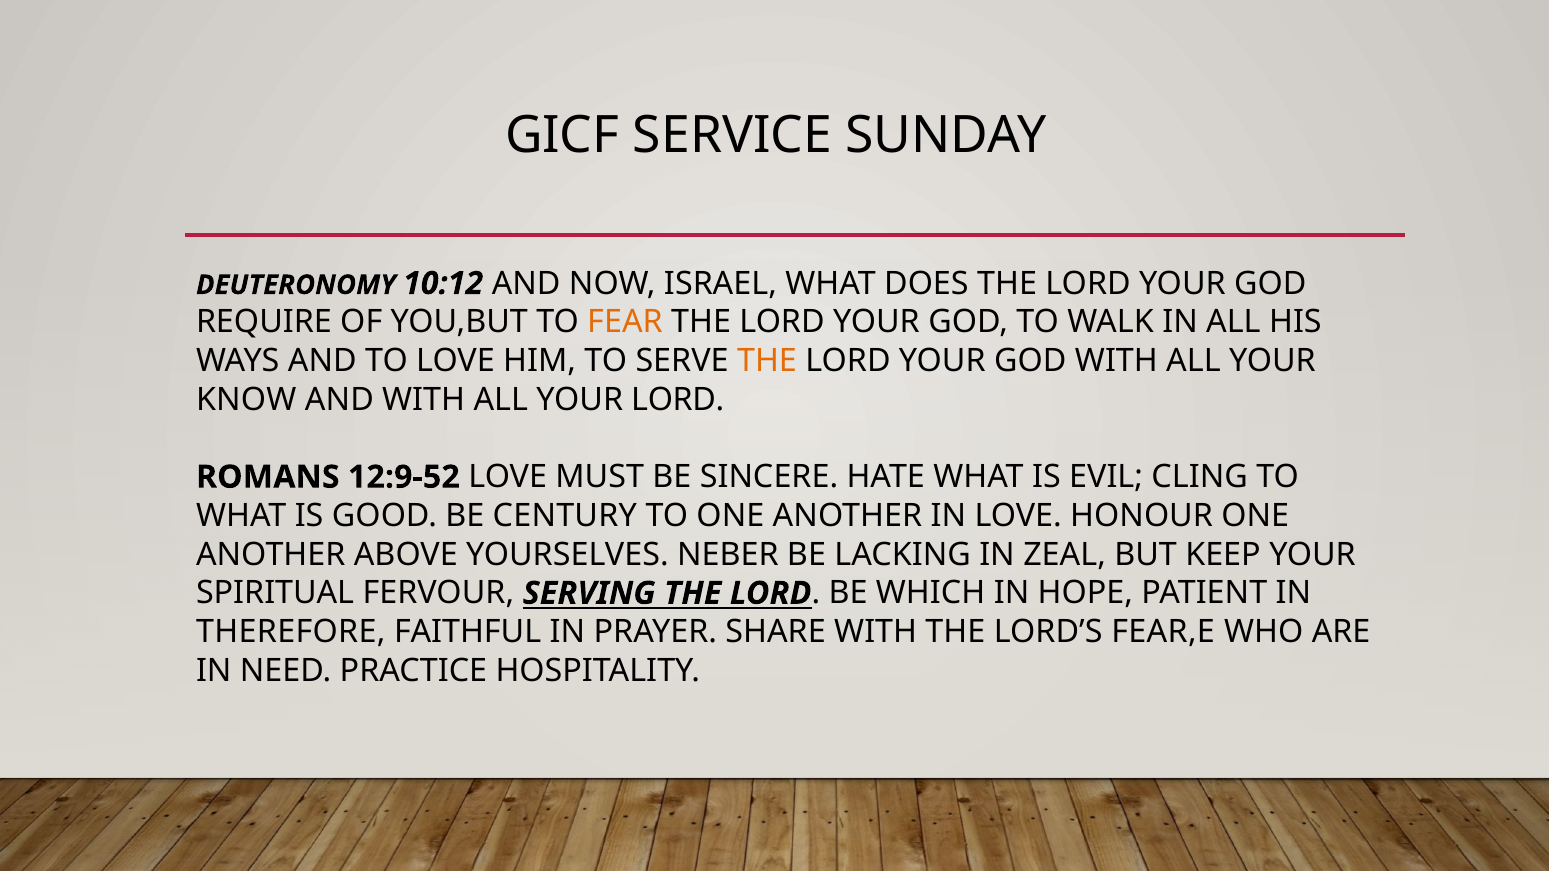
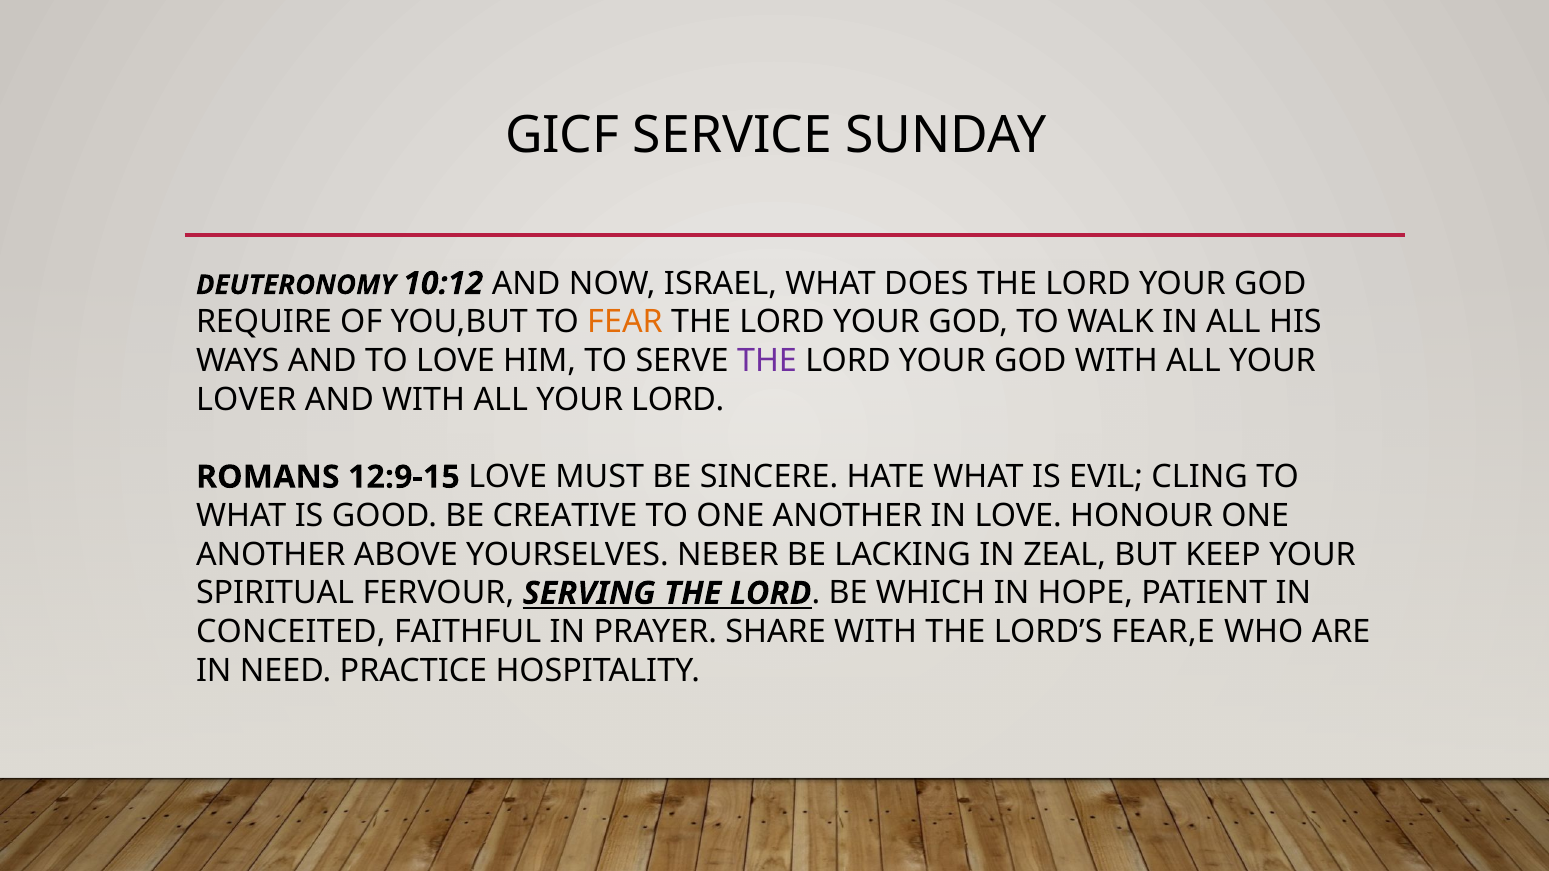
THE at (767, 361) colour: orange -> purple
KNOW: KNOW -> LOVER
12:9-52: 12:9-52 -> 12:9-15
CENTURY: CENTURY -> CREATIVE
THEREFORE: THEREFORE -> CONCEITED
